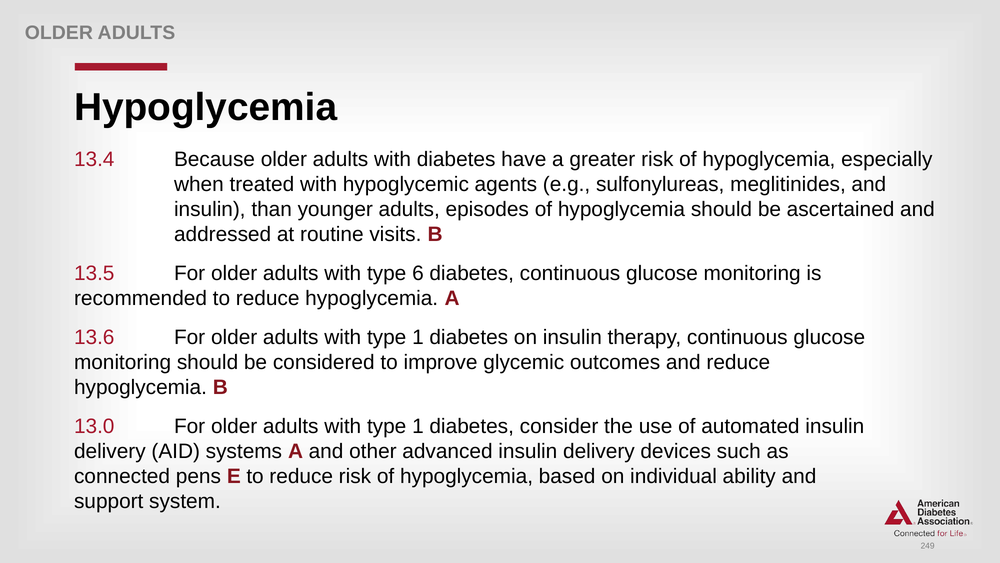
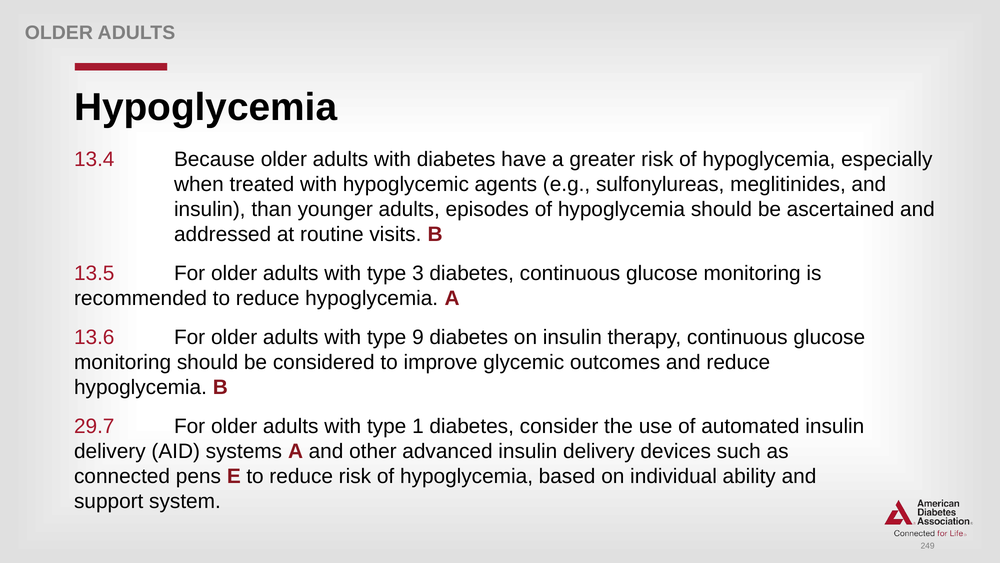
6: 6 -> 3
1 at (418, 337): 1 -> 9
13.0: 13.0 -> 29.7
